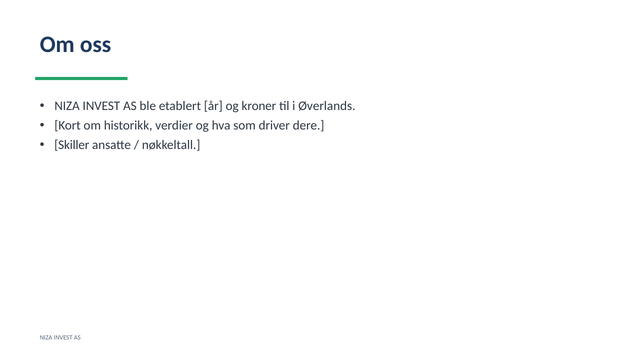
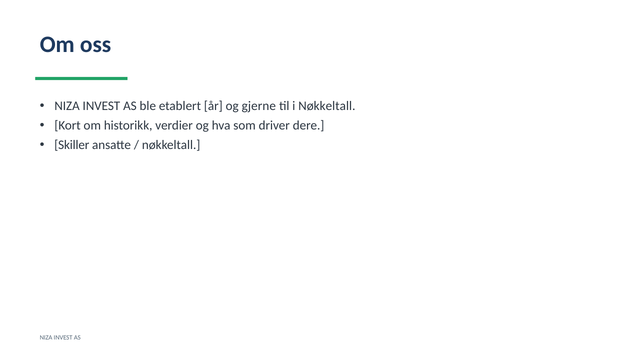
kroner: kroner -> gjerne
i Øverlands: Øverlands -> Nøkkeltall
